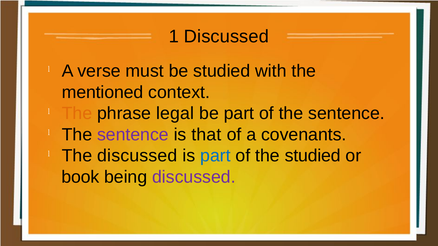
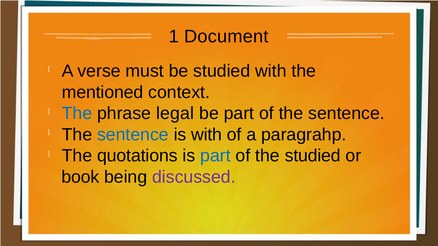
1 Discussed: Discussed -> Document
The at (77, 114) colour: orange -> blue
sentence at (133, 135) colour: purple -> blue
is that: that -> with
covenants: covenants -> paragrahp
The discussed: discussed -> quotations
